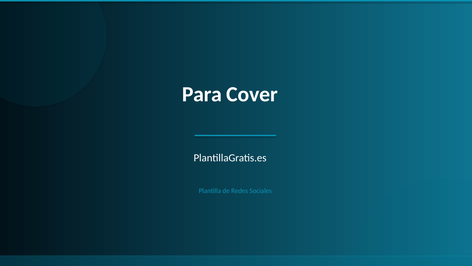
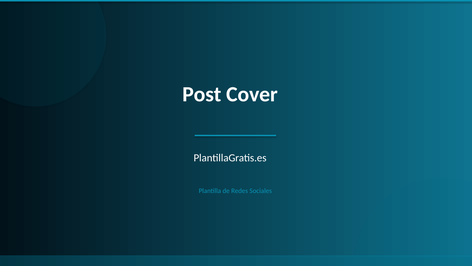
Para: Para -> Post
